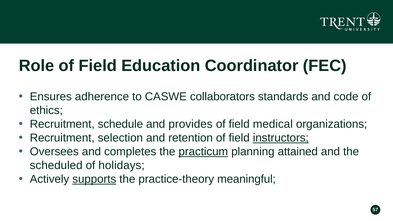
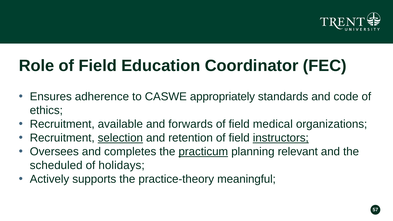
collaborators: collaborators -> appropriately
schedule: schedule -> available
provides: provides -> forwards
selection underline: none -> present
attained: attained -> relevant
supports underline: present -> none
